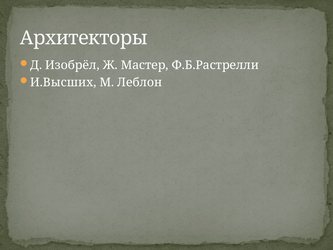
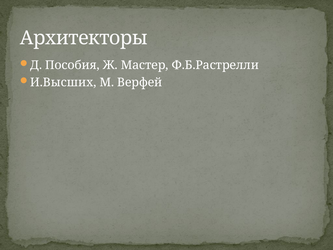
Изобрёл: Изобрёл -> Пособия
Леблон: Леблон -> Верфей
